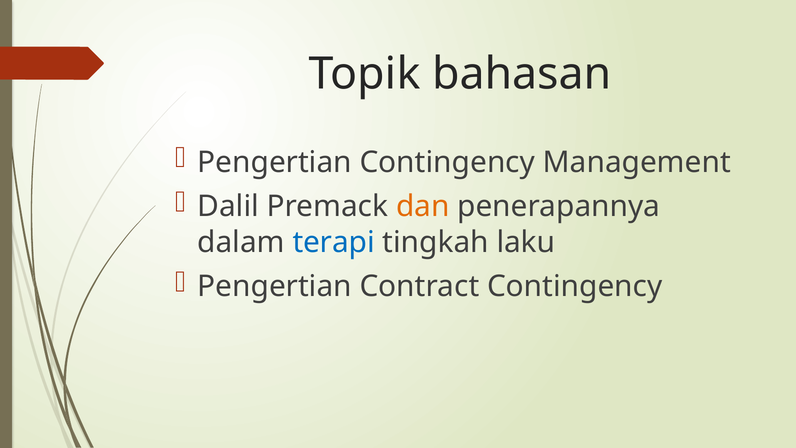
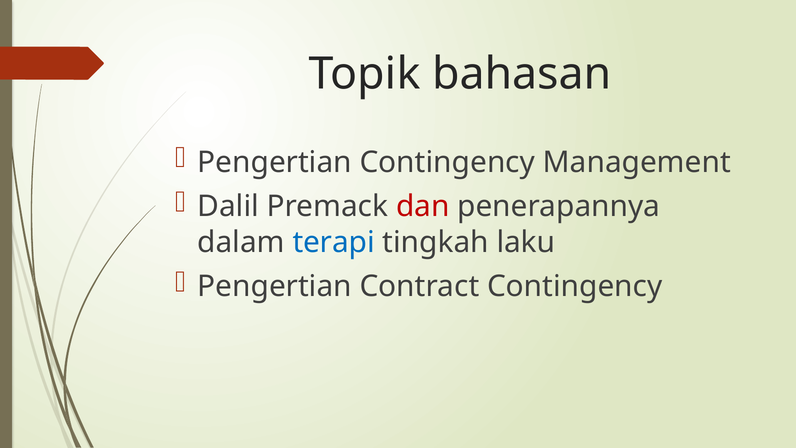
dan colour: orange -> red
